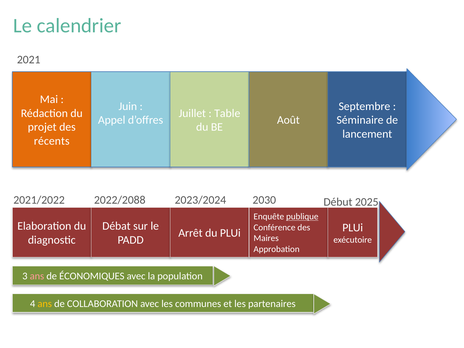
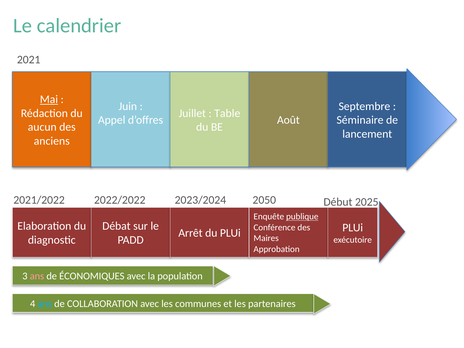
Mai underline: none -> present
projet: projet -> aucun
récents: récents -> anciens
2022/2088: 2022/2088 -> 2022/2022
2030: 2030 -> 2050
ans at (45, 304) colour: yellow -> light blue
